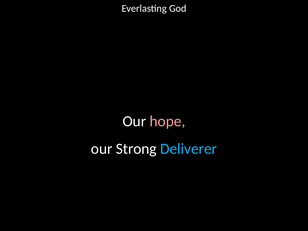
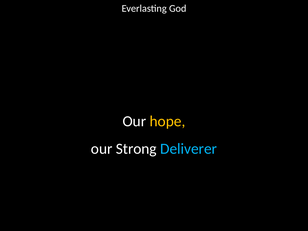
hope colour: pink -> yellow
